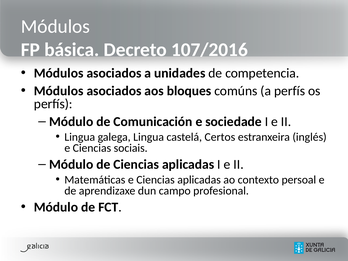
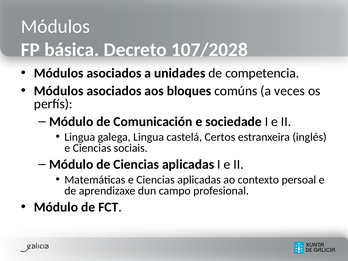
107/2016: 107/2016 -> 107/2028
a perfís: perfís -> veces
